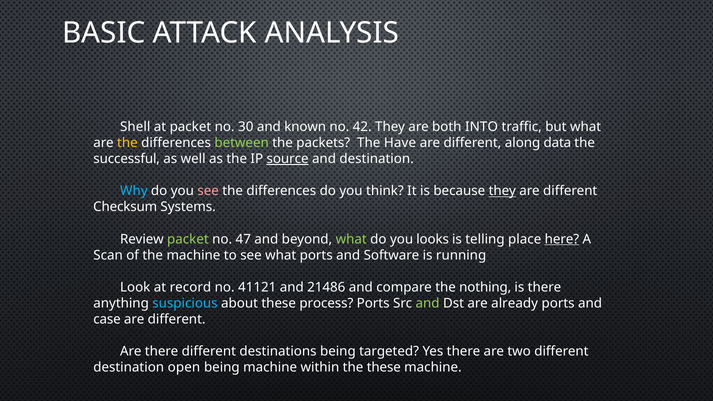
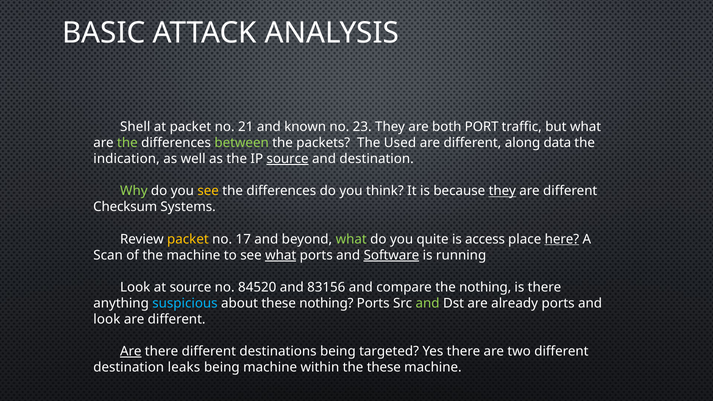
30: 30 -> 21
42: 42 -> 23
INTO: INTO -> PORT
the at (127, 143) colour: yellow -> light green
Have: Have -> Used
successful: successful -> indication
Why colour: light blue -> light green
see at (208, 191) colour: pink -> yellow
packet at (188, 239) colour: light green -> yellow
47: 47 -> 17
looks: looks -> quite
telling: telling -> access
what at (281, 255) underline: none -> present
Software underline: none -> present
at record: record -> source
41121: 41121 -> 84520
21486: 21486 -> 83156
these process: process -> nothing
case at (107, 319): case -> look
Are at (131, 351) underline: none -> present
open: open -> leaks
